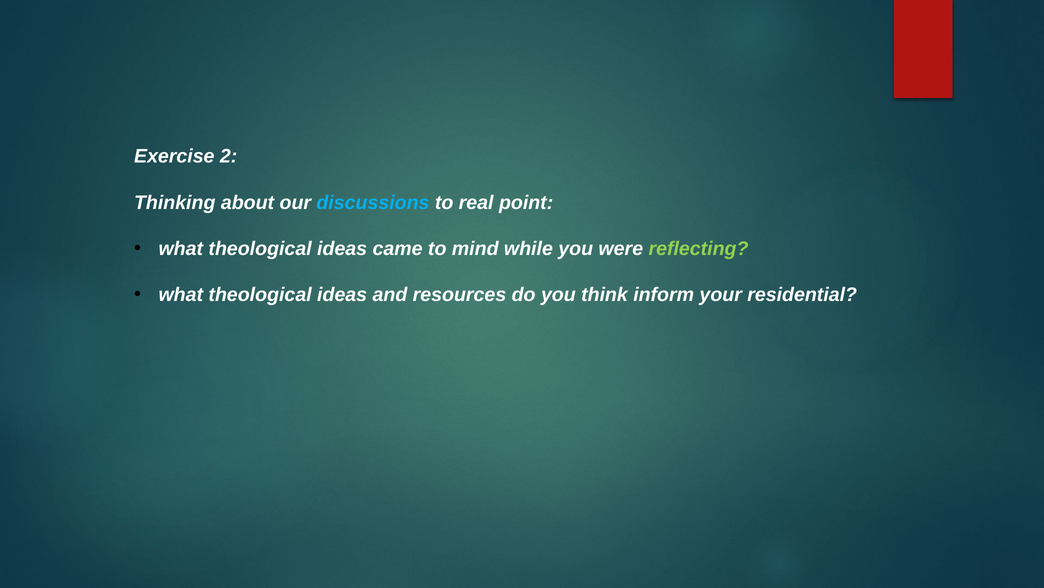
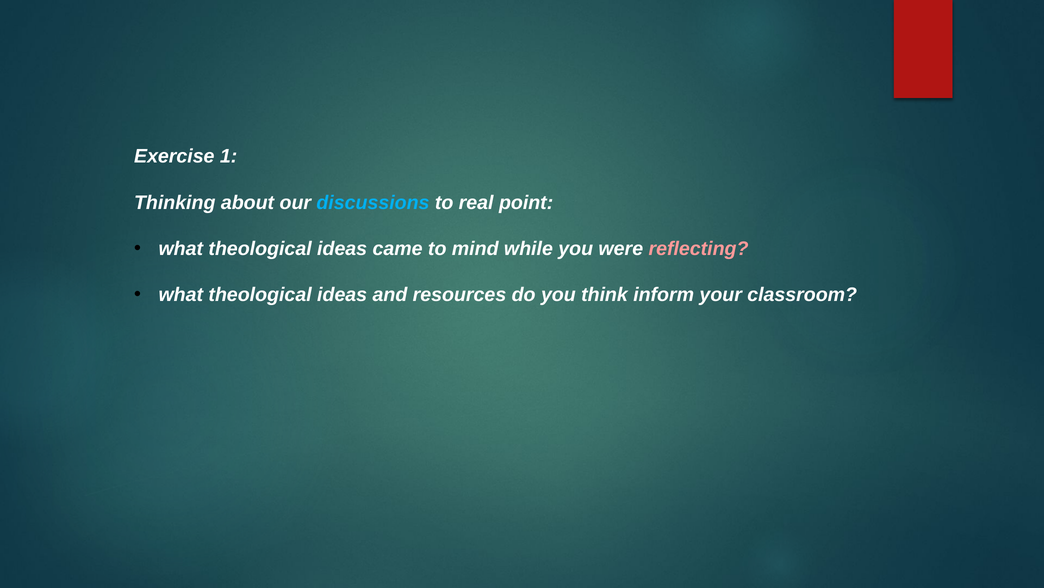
2: 2 -> 1
reflecting colour: light green -> pink
residential: residential -> classroom
